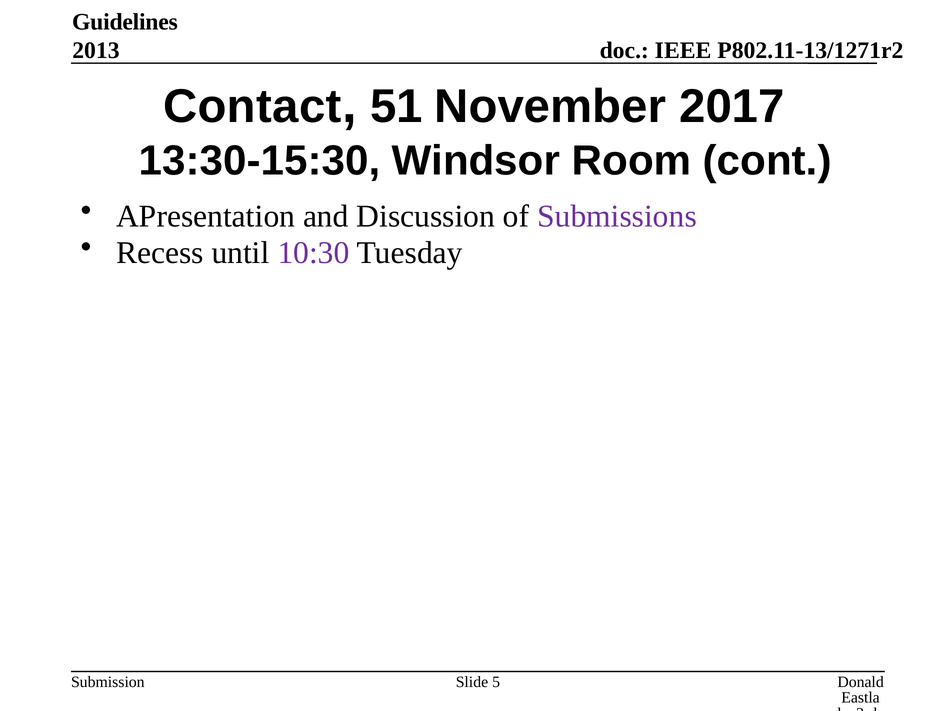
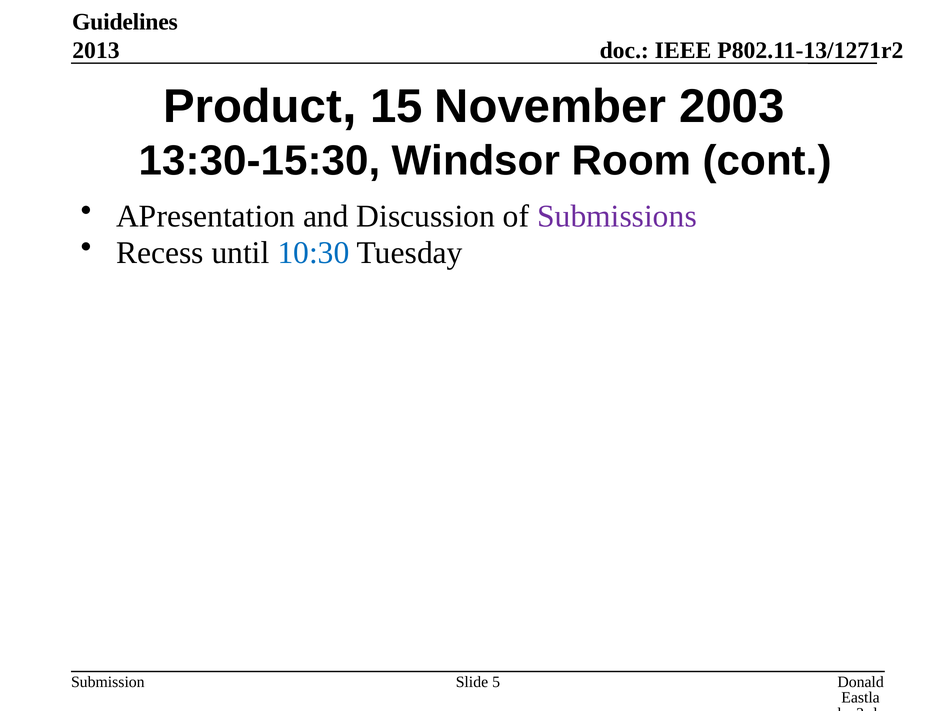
Contact: Contact -> Product
51: 51 -> 15
2017: 2017 -> 2003
10:30 colour: purple -> blue
